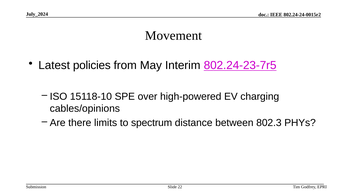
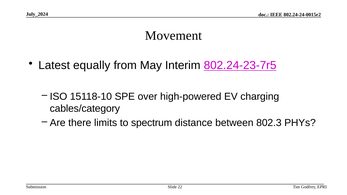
policies: policies -> equally
cables/opinions: cables/opinions -> cables/category
